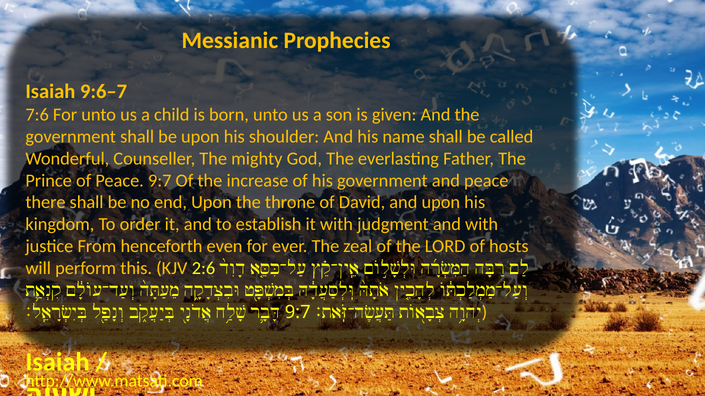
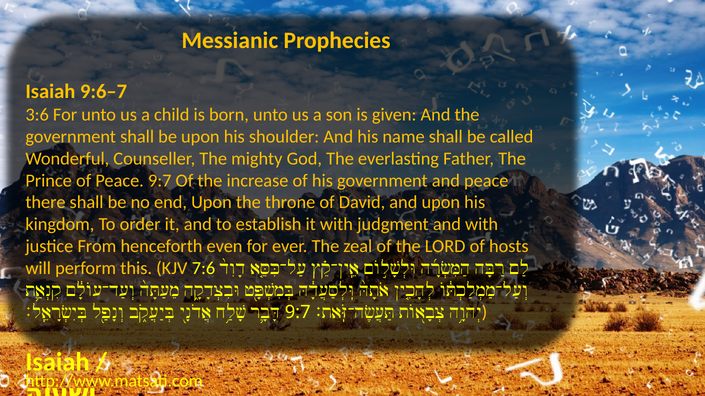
7:6: 7:6 -> 3:6
2:6: 2:6 -> 7:6
